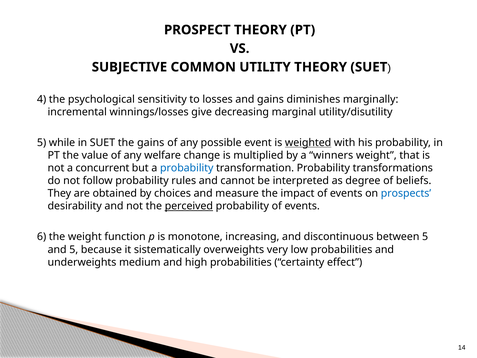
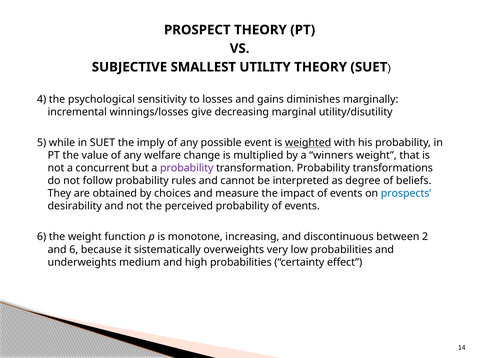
COMMON: COMMON -> SMALLEST
the gains: gains -> imply
probability at (187, 168) colour: blue -> purple
perceived underline: present -> none
between 5: 5 -> 2
and 5: 5 -> 6
